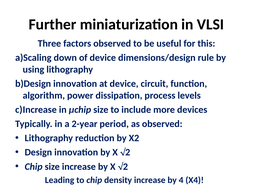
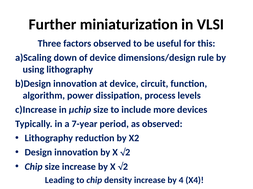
2-year: 2-year -> 7-year
